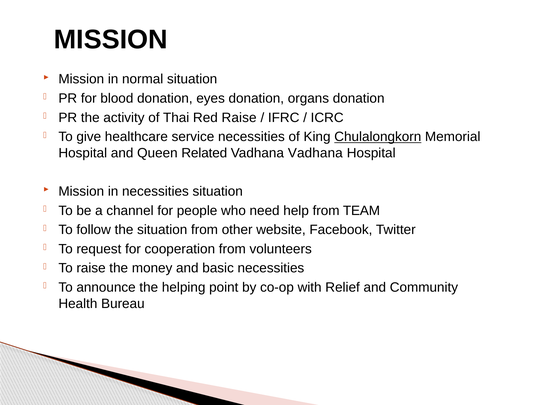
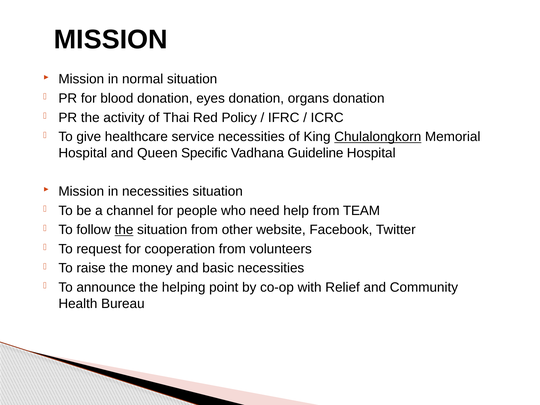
Red Raise: Raise -> Policy
Related: Related -> Specific
Vadhana Vadhana: Vadhana -> Guideline
the at (124, 230) underline: none -> present
